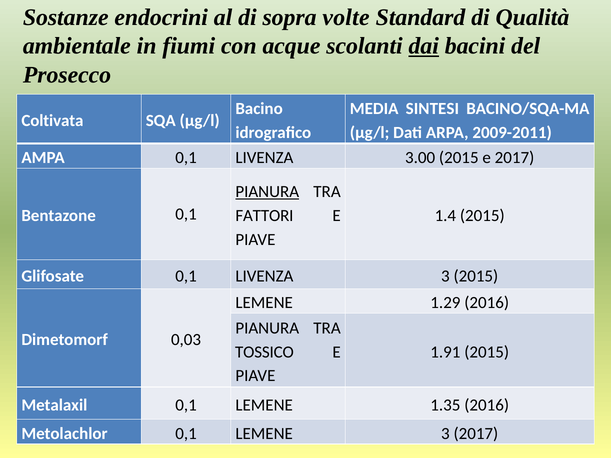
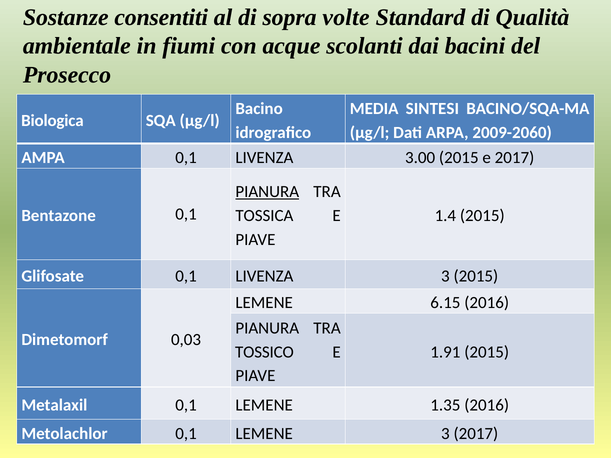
endocrini: endocrini -> consentiti
dai underline: present -> none
Coltivata: Coltivata -> Biologica
2009-2011: 2009-2011 -> 2009-2060
FATTORI: FATTORI -> TOSSICA
1.29: 1.29 -> 6.15
